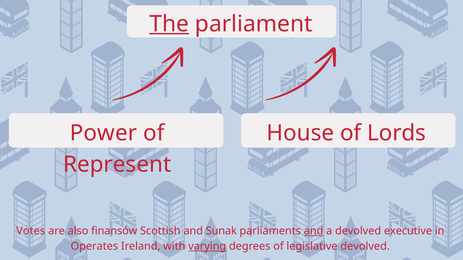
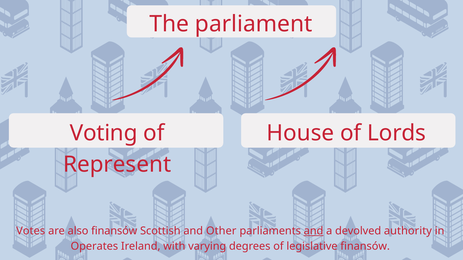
The underline: present -> none
Power: Power -> Voting
Sunak: Sunak -> Other
executive: executive -> authority
varying underline: present -> none
legislative devolved: devolved -> finansów
